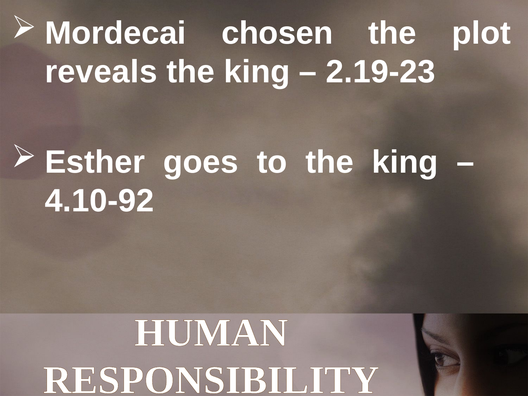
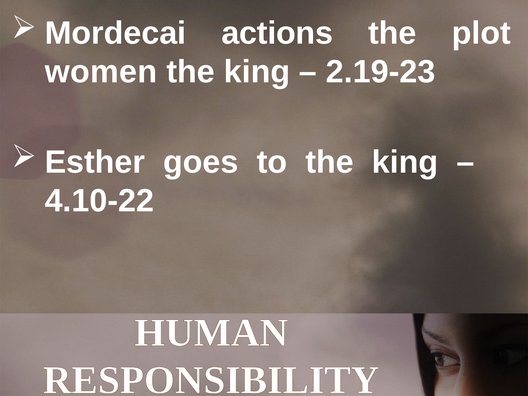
chosen: chosen -> actions
reveals: reveals -> women
4.10-92: 4.10-92 -> 4.10-22
